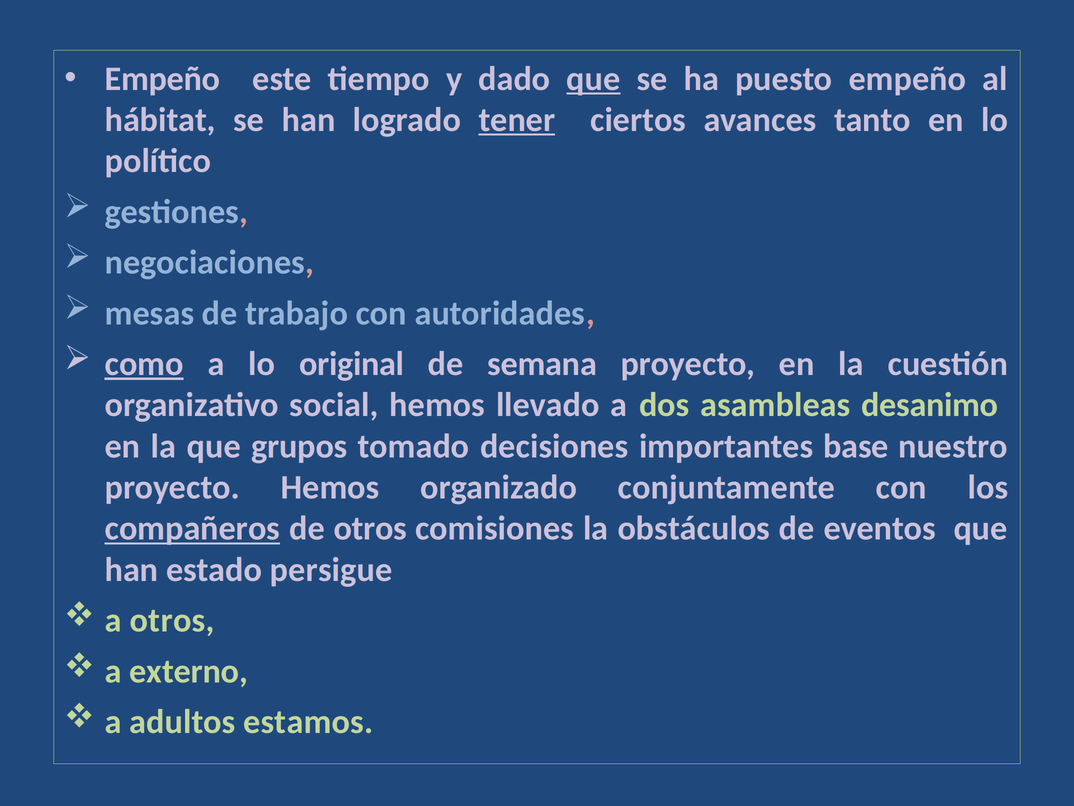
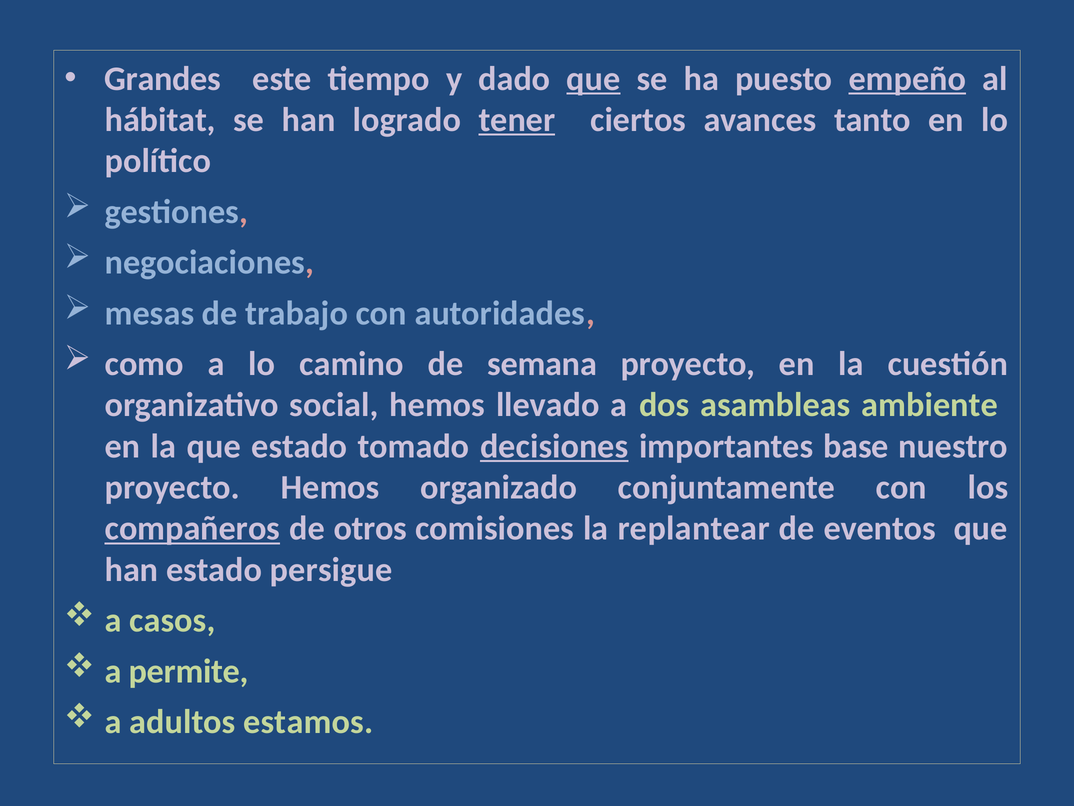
Empeño at (162, 79): Empeño -> Grandes
empeño at (907, 79) underline: none -> present
como underline: present -> none
original: original -> camino
desanimo: desanimo -> ambiente
que grupos: grupos -> estado
decisiones underline: none -> present
obstáculos: obstáculos -> replantear
a otros: otros -> casos
externo: externo -> permite
